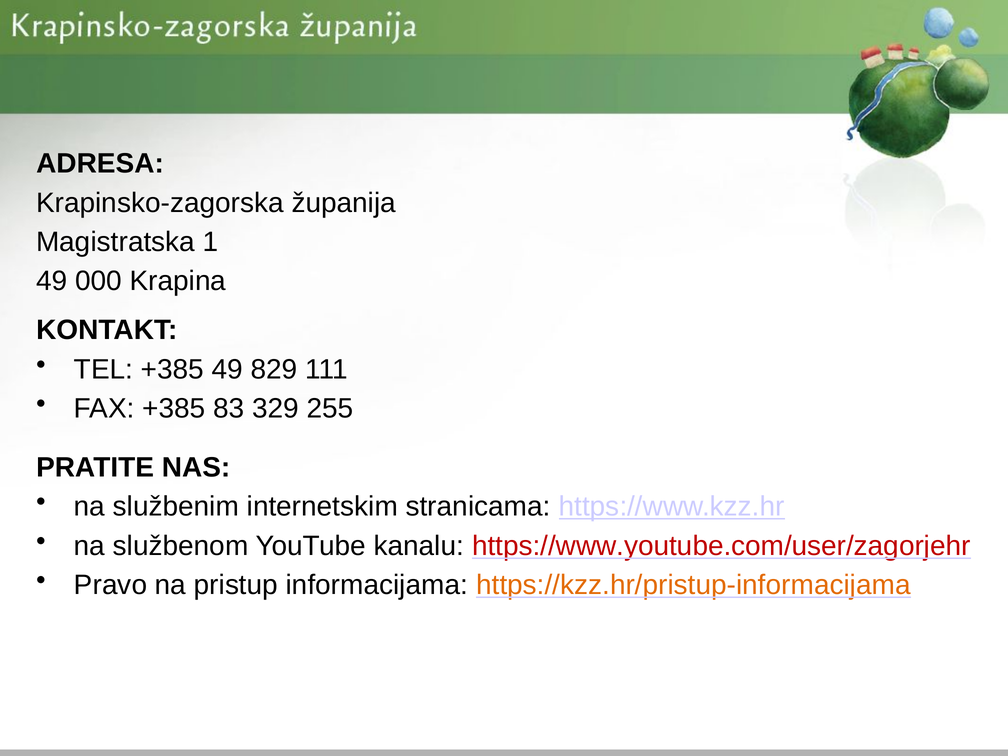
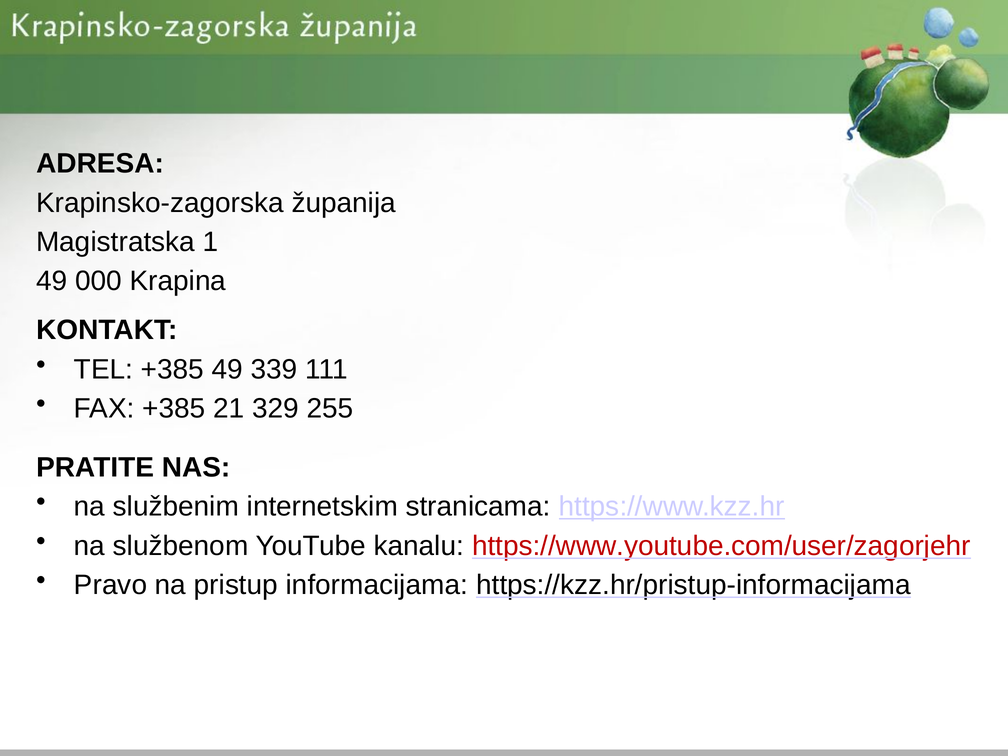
829: 829 -> 339
83: 83 -> 21
https://kzz.hr/pristup-informacijama colour: orange -> black
